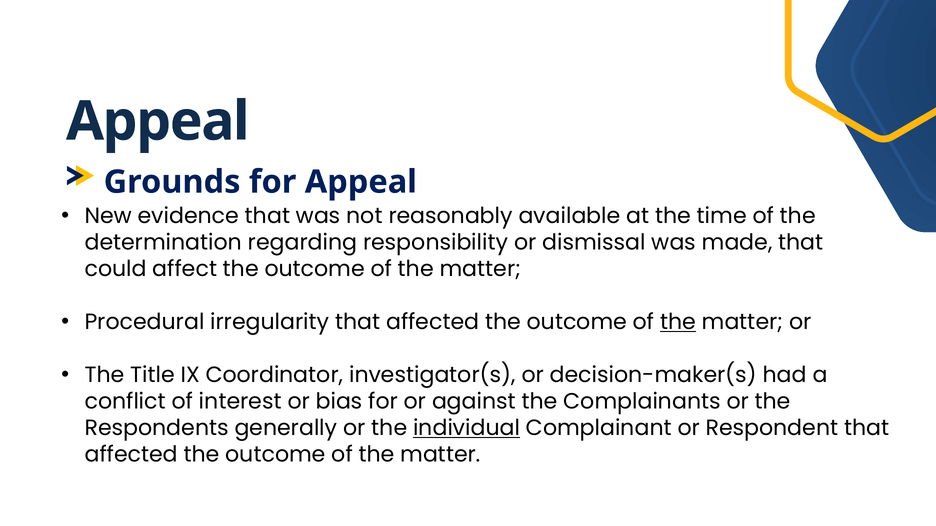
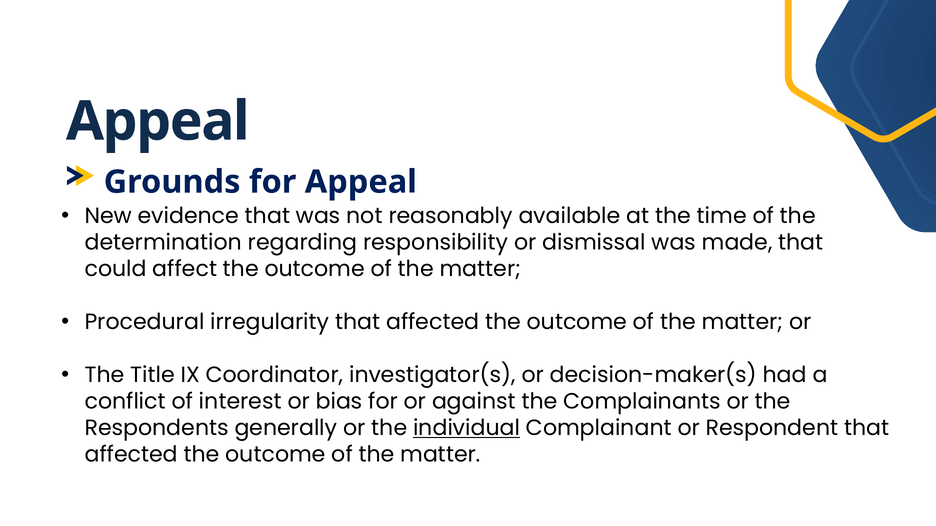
the at (678, 322) underline: present -> none
